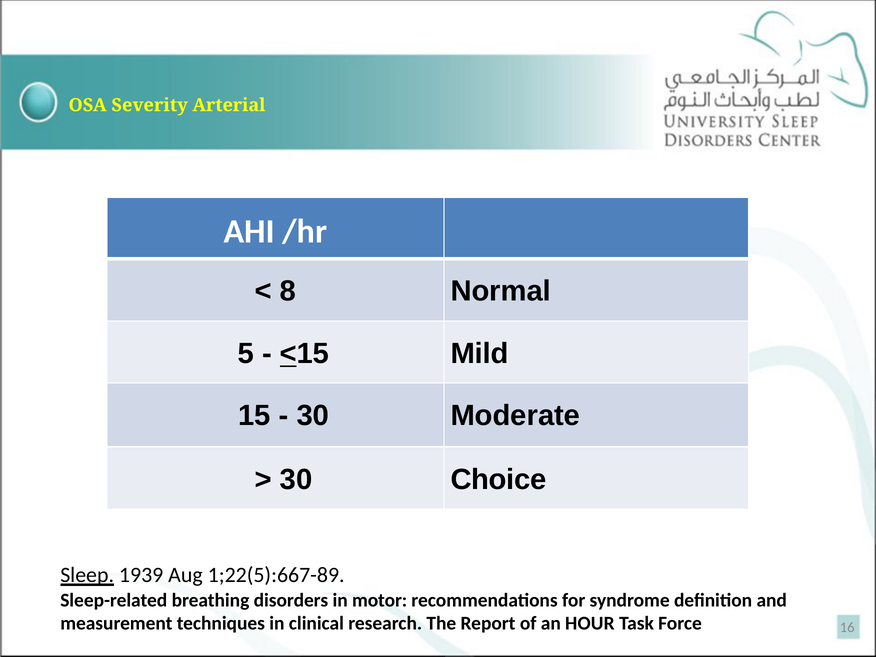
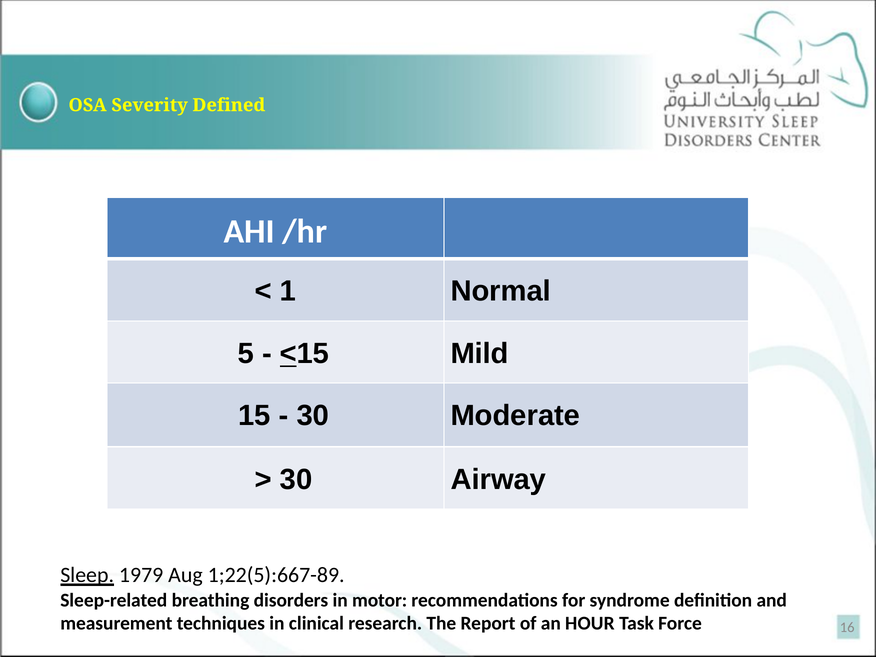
Arterial: Arterial -> Defined
8: 8 -> 1
Choice: Choice -> Airway
1939: 1939 -> 1979
